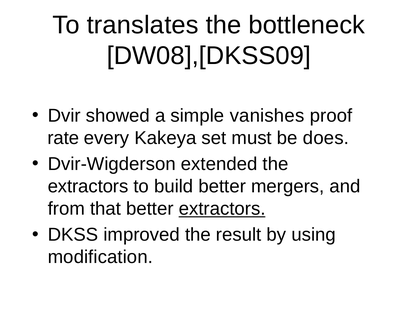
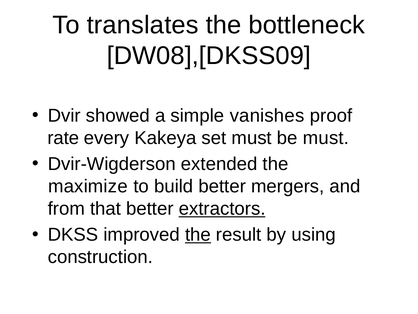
be does: does -> must
extractors at (88, 186): extractors -> maximize
the at (198, 234) underline: none -> present
modification: modification -> construction
